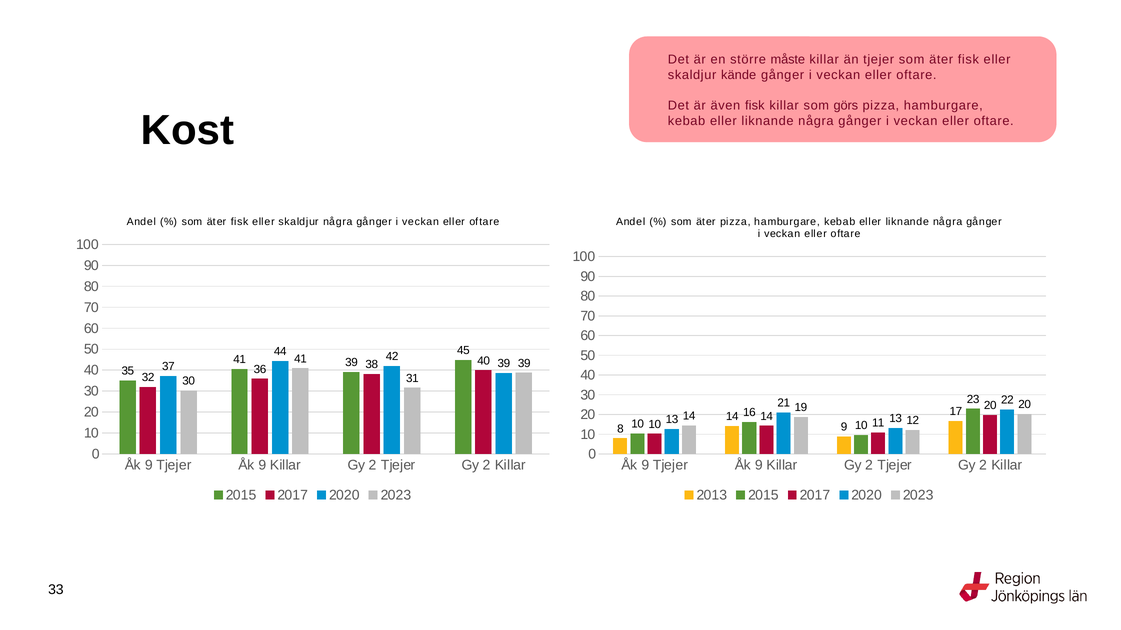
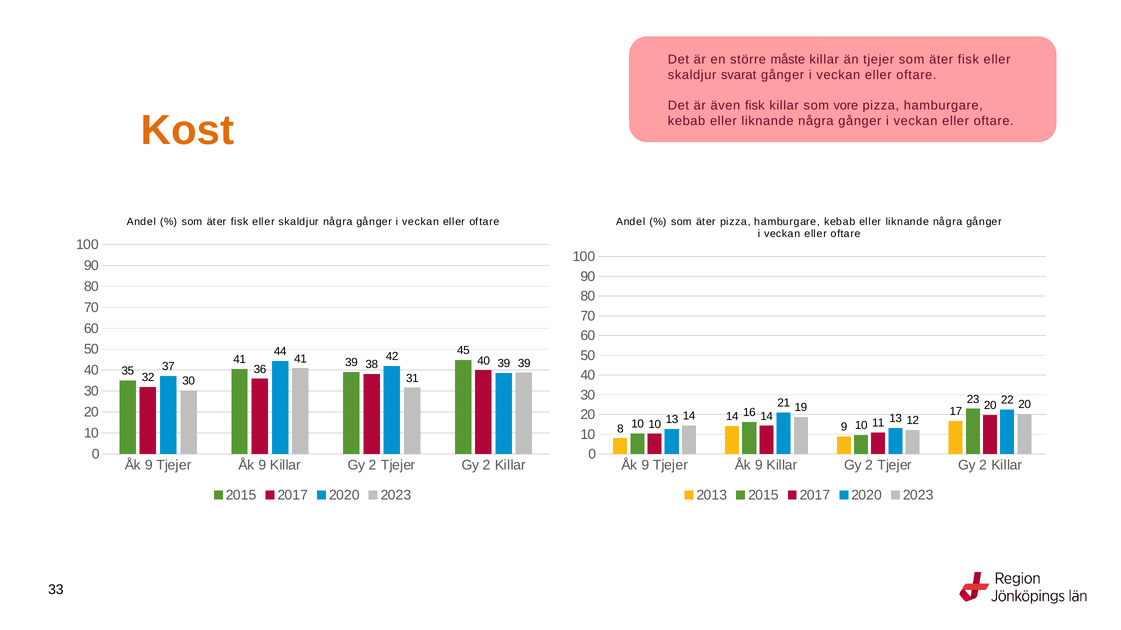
kände: kände -> svarat
görs: görs -> vore
Kost colour: black -> orange
